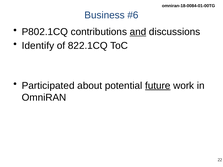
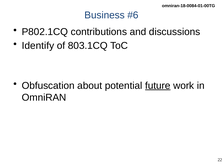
and underline: present -> none
822.1CQ: 822.1CQ -> 803.1CQ
Participated: Participated -> Obfuscation
